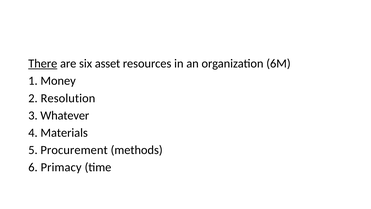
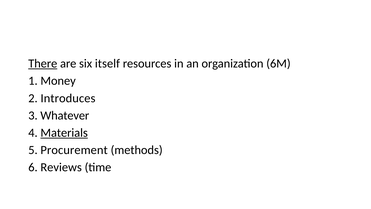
asset: asset -> itself
Resolution: Resolution -> Introduces
Materials underline: none -> present
Primacy: Primacy -> Reviews
